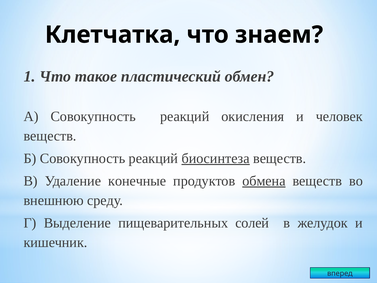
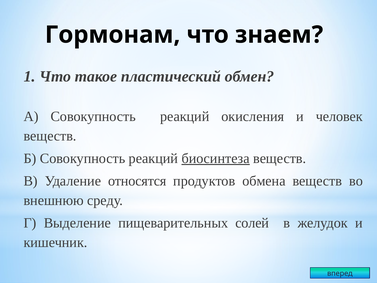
Клетчатка: Клетчатка -> Гормонам
конечные: конечные -> относятся
обмена underline: present -> none
